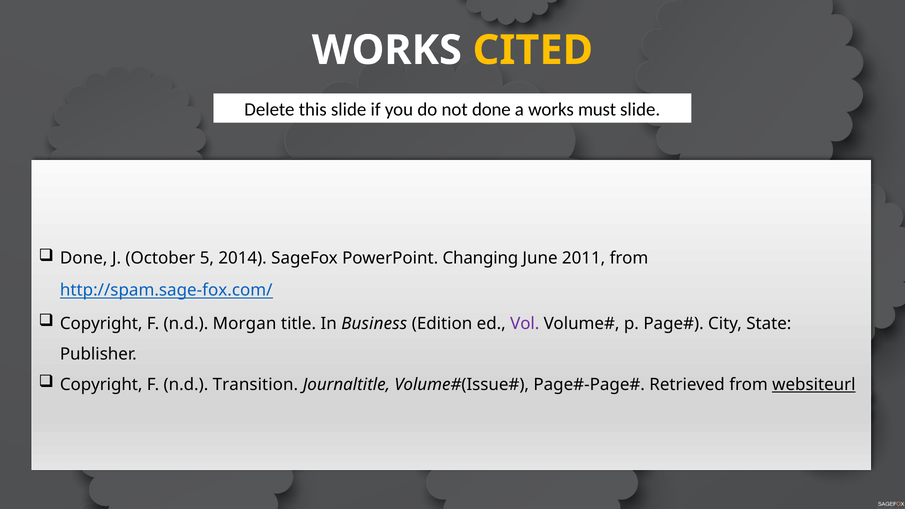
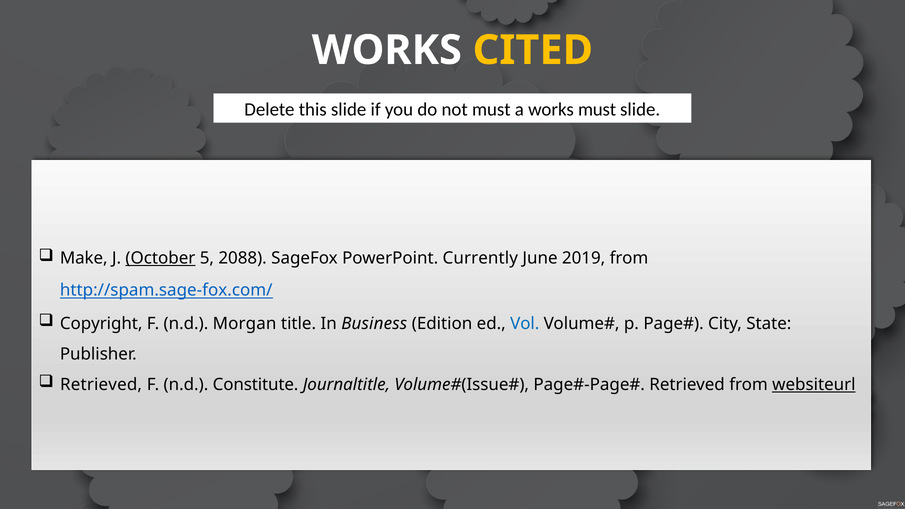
not done: done -> must
Done at (84, 258): Done -> Make
October underline: none -> present
2014: 2014 -> 2088
Changing: Changing -> Currently
2011: 2011 -> 2019
Vol colour: purple -> blue
Copyright at (101, 385): Copyright -> Retrieved
Transition: Transition -> Constitute
